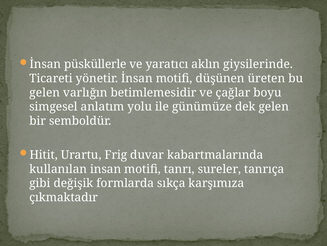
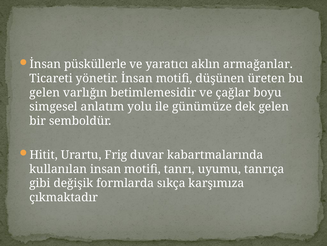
giysilerinde: giysilerinde -> armağanlar
sureler: sureler -> uyumu
